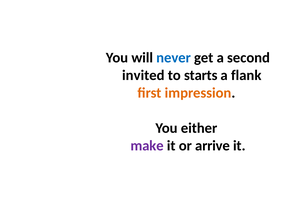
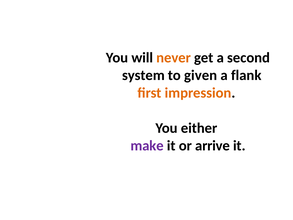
never colour: blue -> orange
invited: invited -> system
starts: starts -> given
